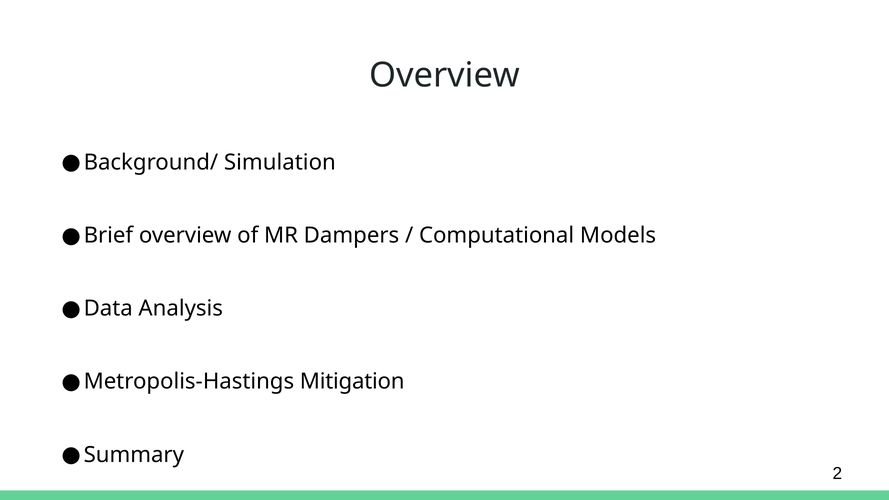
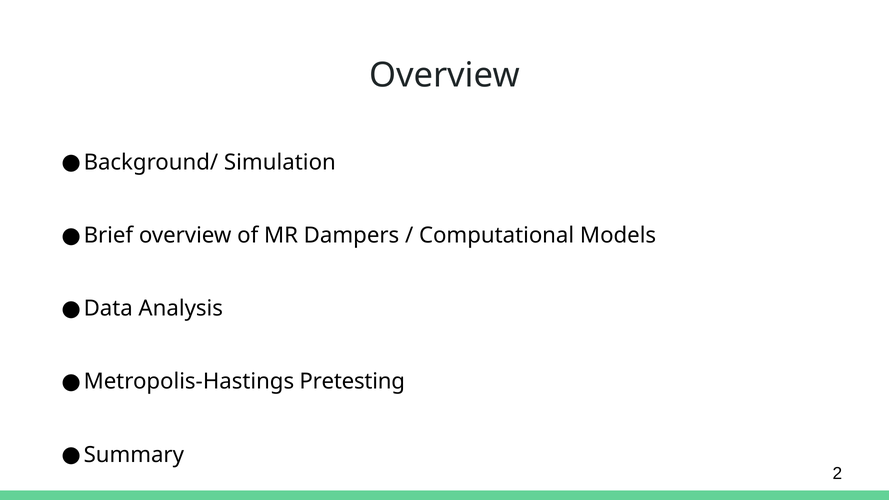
Mitigation: Mitigation -> Pretesting
